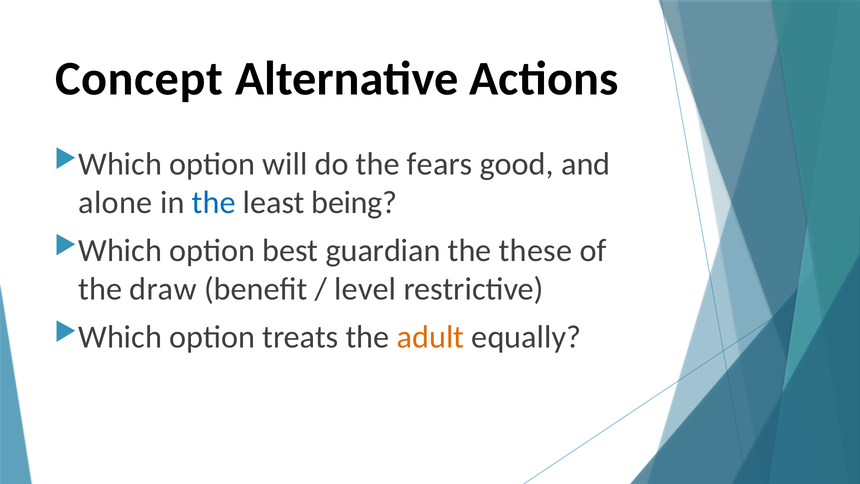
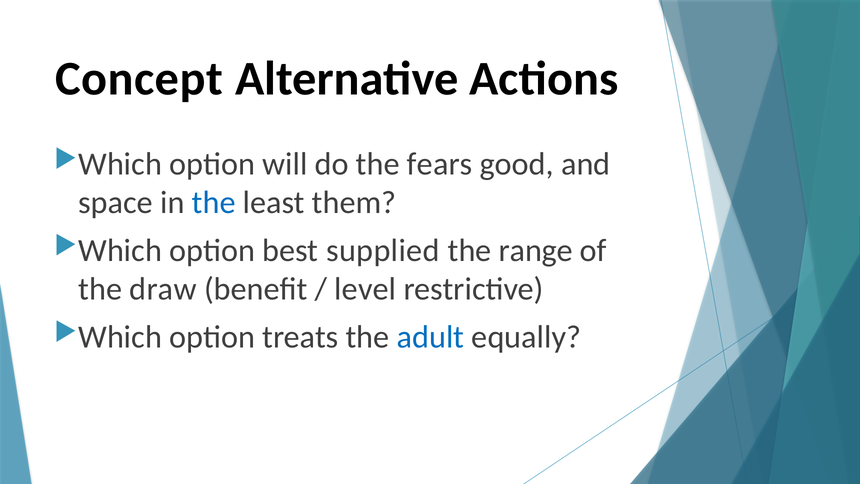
alone: alone -> space
being: being -> them
guardian: guardian -> supplied
these: these -> range
adult colour: orange -> blue
